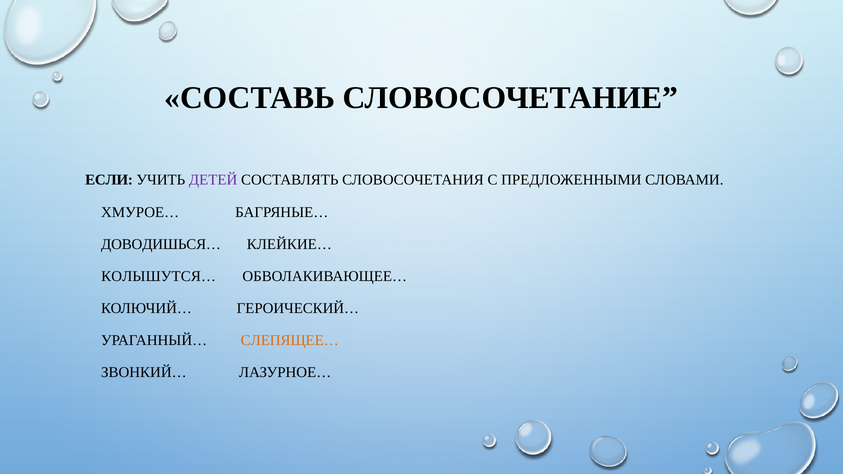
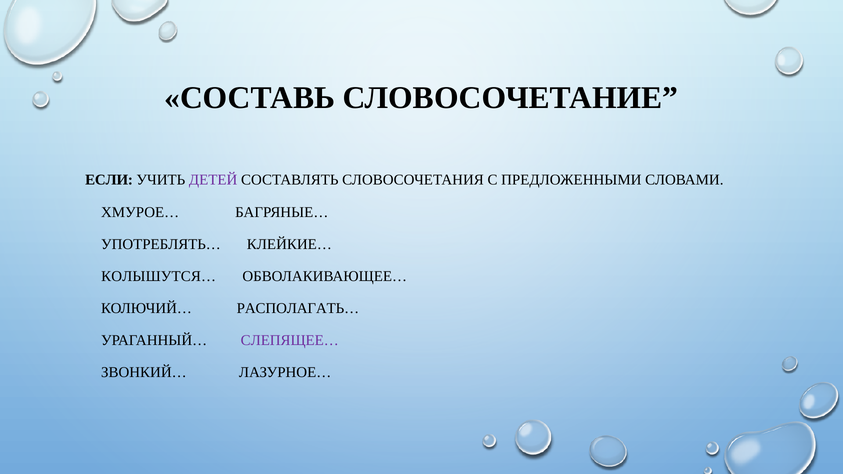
ДОВОДИШЬСЯ…: ДОВОДИШЬСЯ… -> УПОТРЕБЛЯТЬ…
ГЕРОИЧЕСКИЙ…: ГЕРОИЧЕСКИЙ… -> РАСПОЛАГАТЬ…
СЛЕПЯЩЕЕ… colour: orange -> purple
